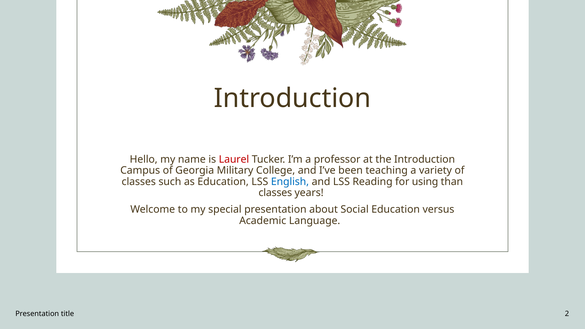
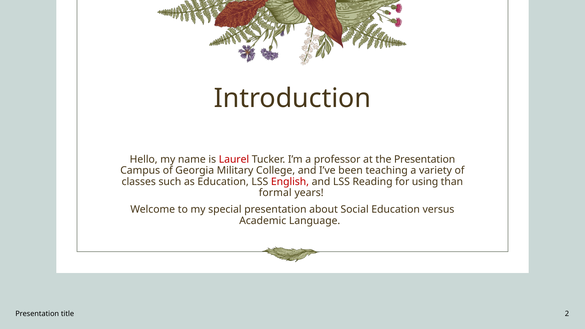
the Introduction: Introduction -> Presentation
English colour: blue -> red
classes at (275, 193): classes -> formal
